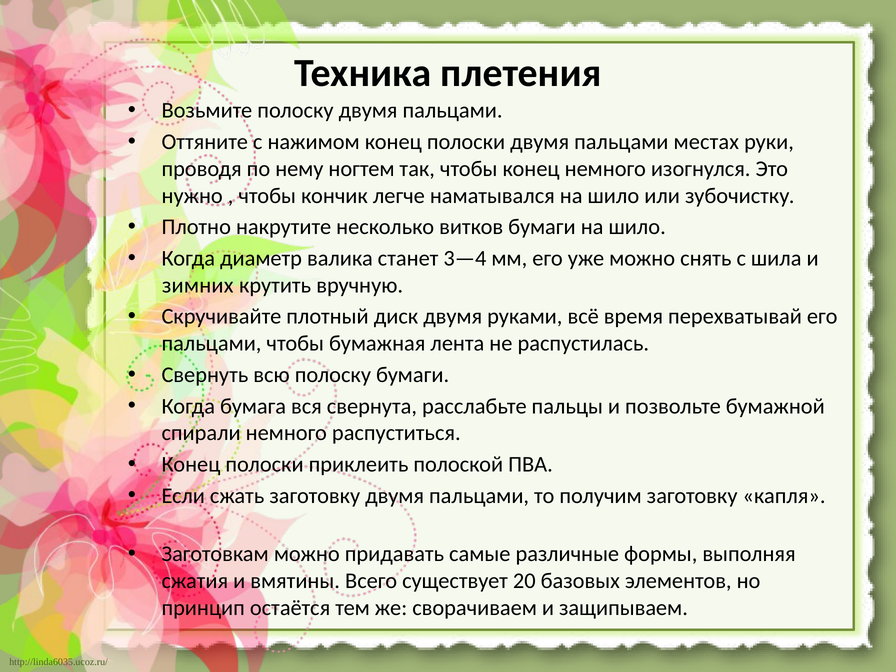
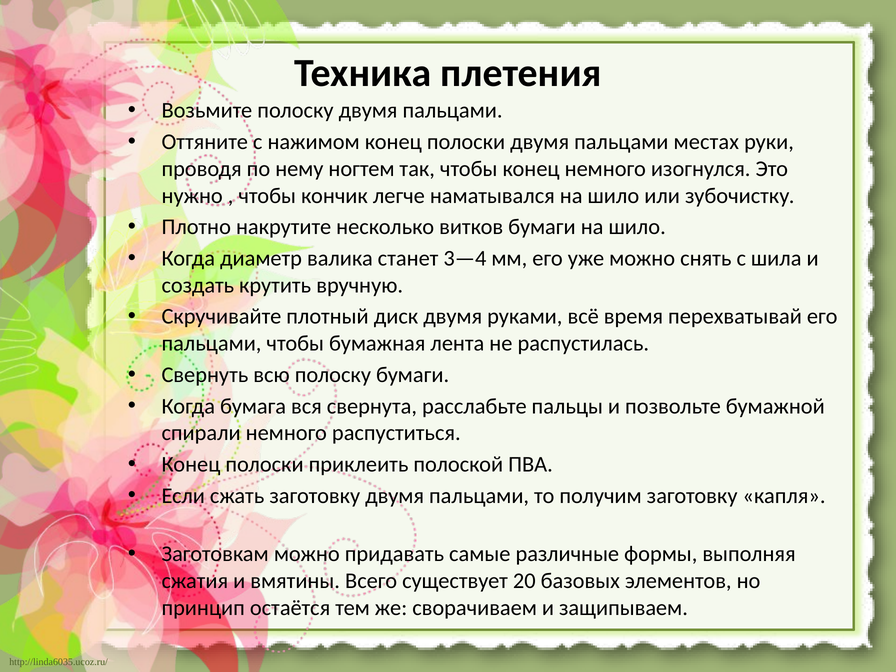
зимних: зимних -> создать
